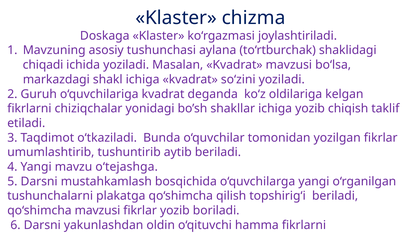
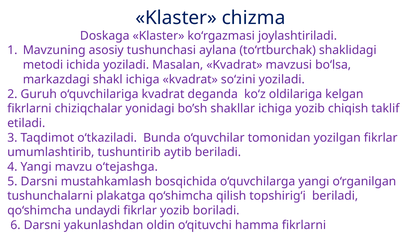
chiqadi: chiqadi -> metodi
qo‘shimcha mavzusi: mavzusi -> undaydi
